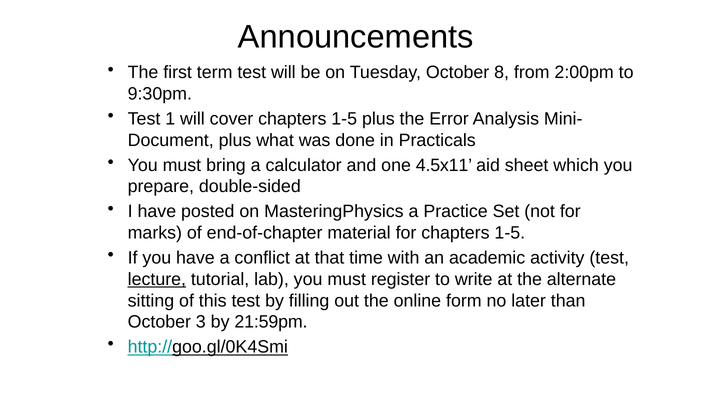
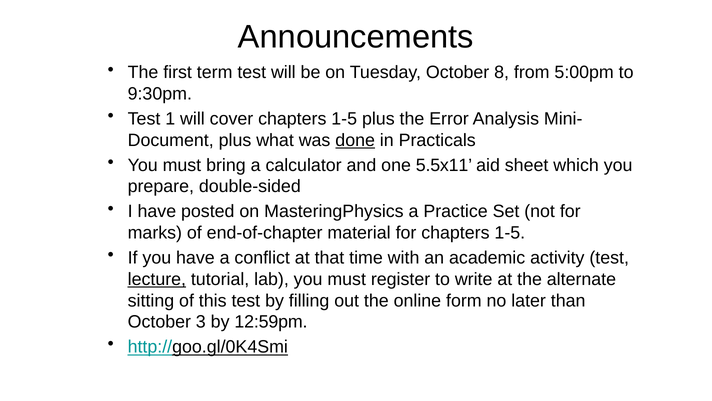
2:00pm: 2:00pm -> 5:00pm
done underline: none -> present
4.5x11: 4.5x11 -> 5.5x11
21:59pm: 21:59pm -> 12:59pm
